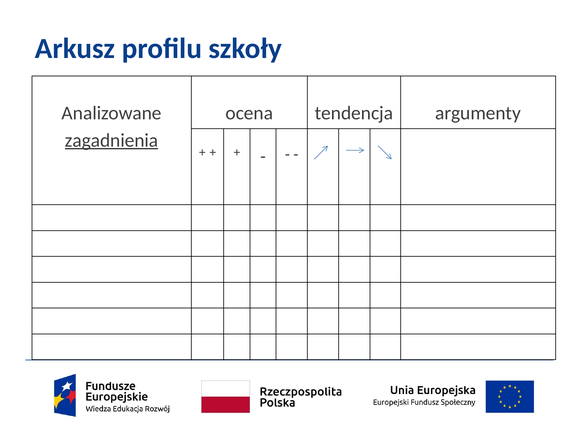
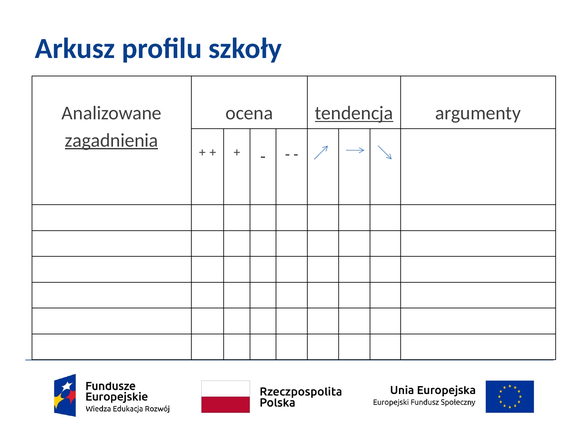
tendencja underline: none -> present
